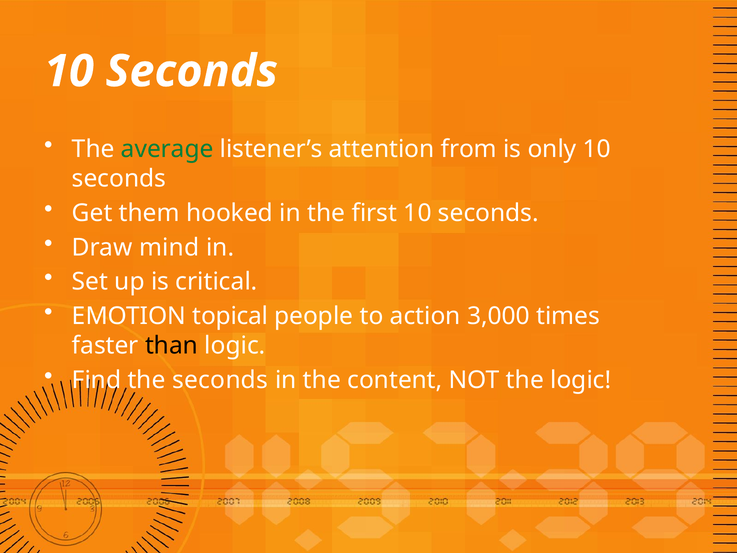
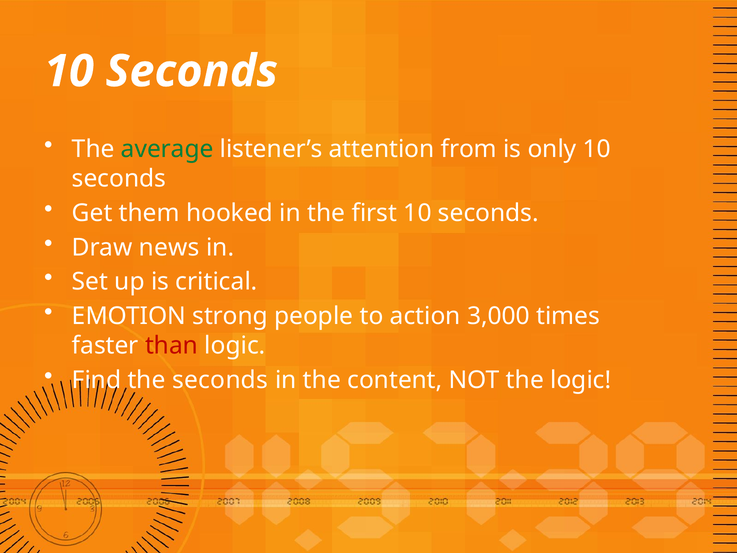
mind: mind -> news
topical: topical -> strong
than colour: black -> red
